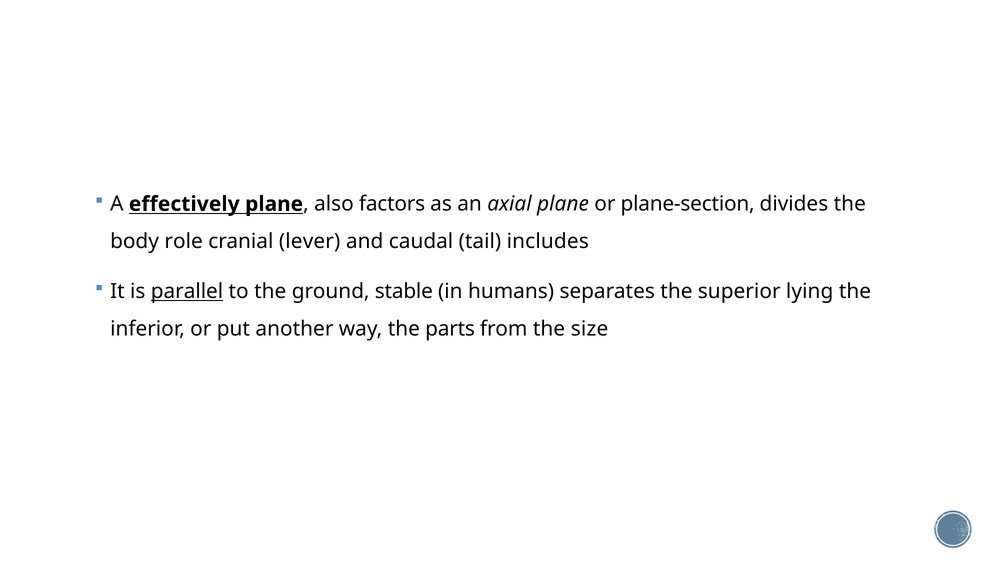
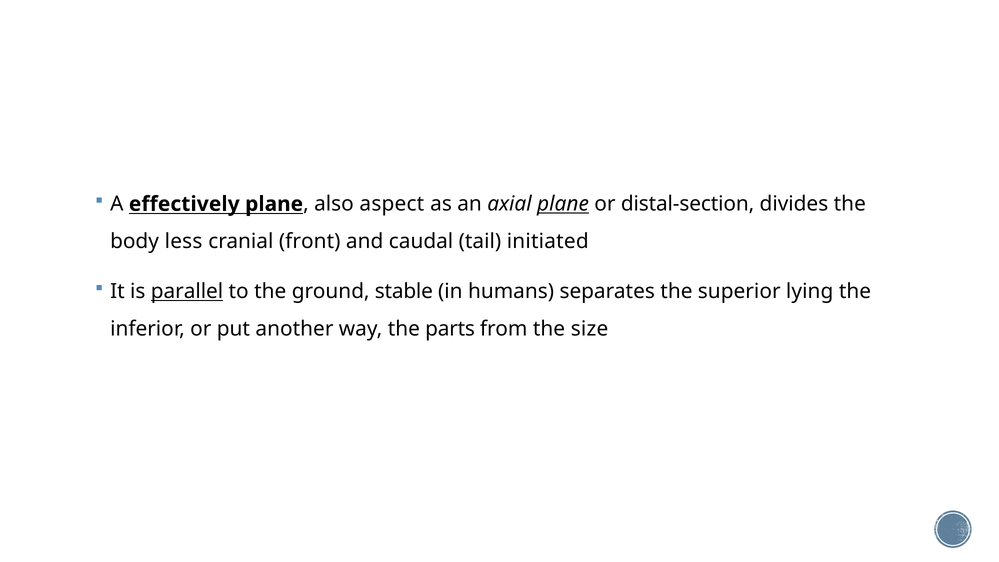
factors: factors -> aspect
plane at (563, 204) underline: none -> present
plane-section: plane-section -> distal-section
role: role -> less
lever: lever -> front
includes: includes -> initiated
